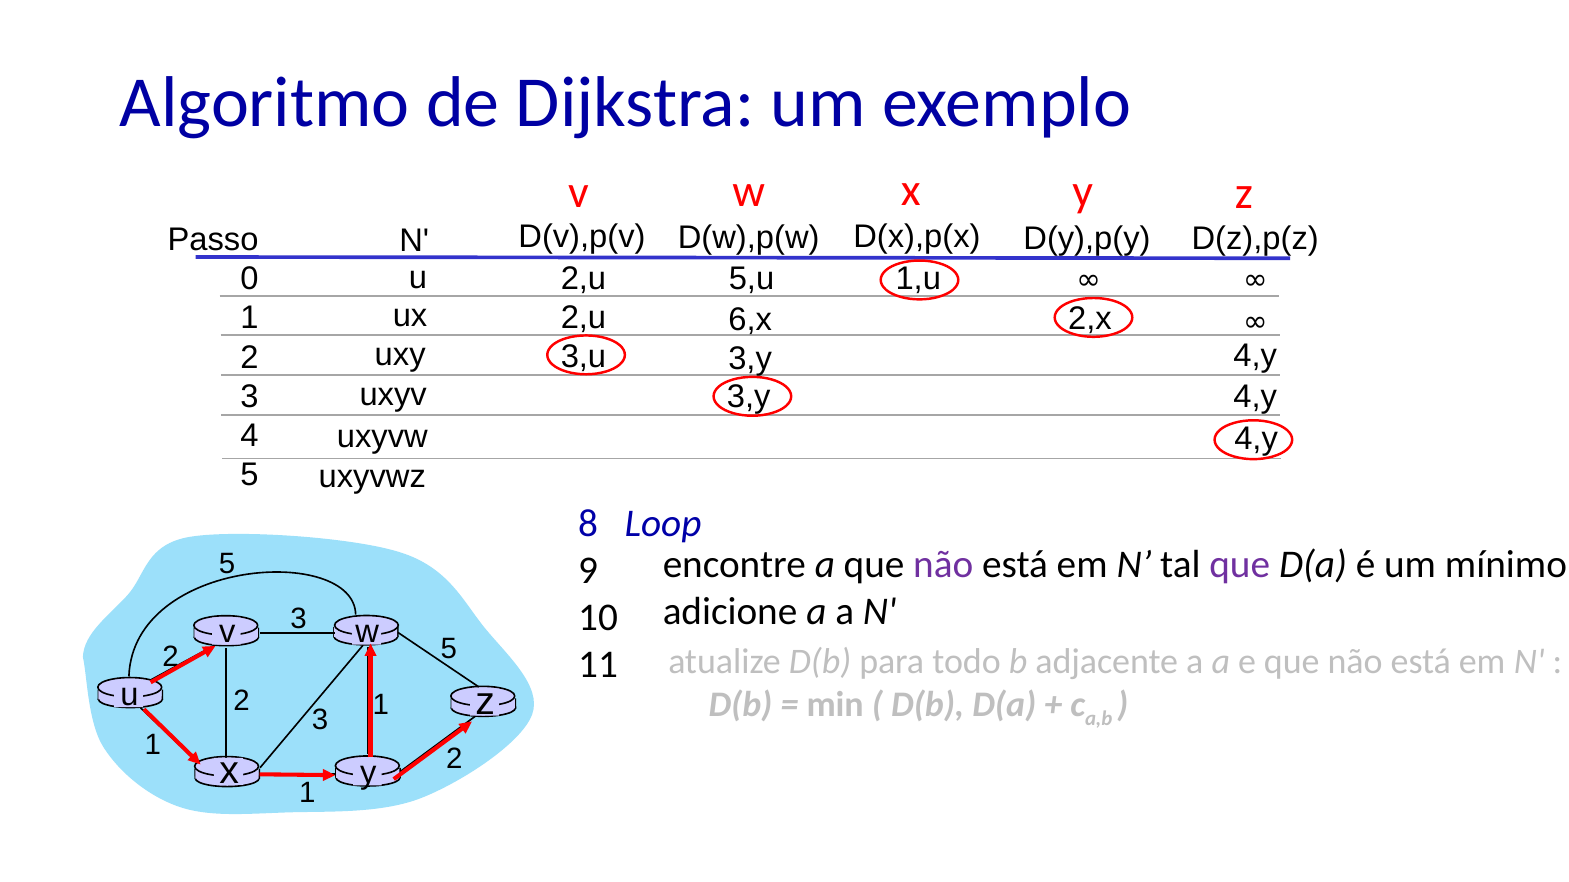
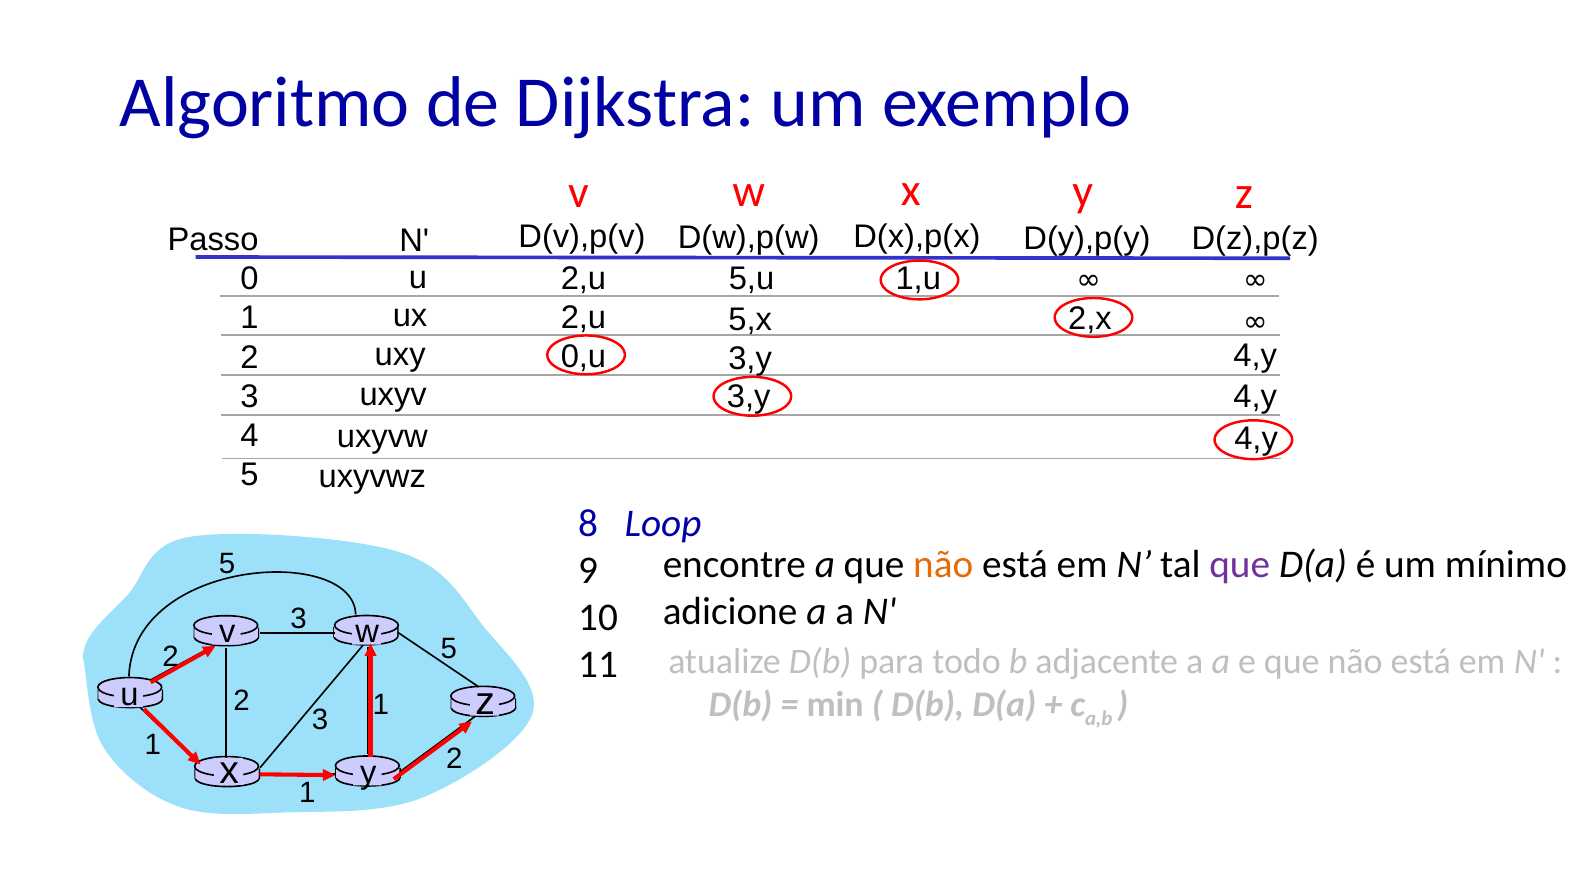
6,x: 6,x -> 5,x
3,u: 3,u -> 0,u
não at (943, 565) colour: purple -> orange
